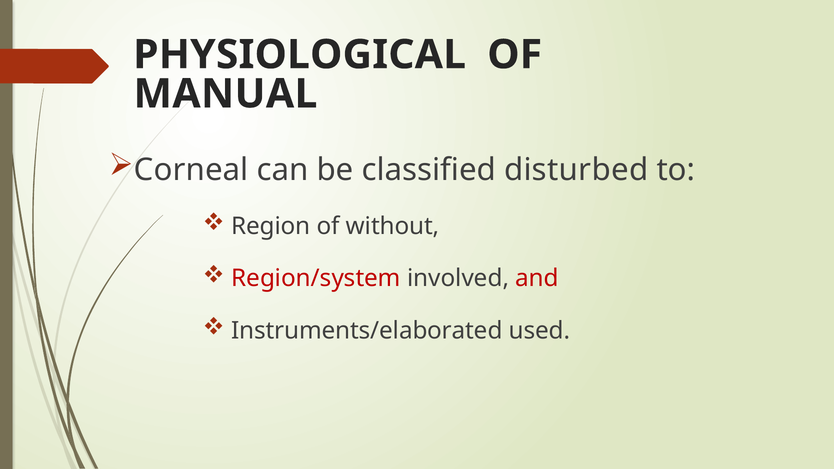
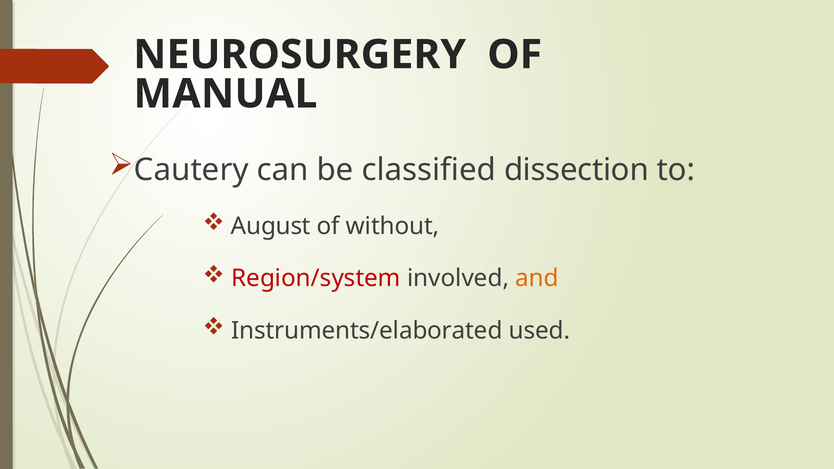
PHYSIOLOGICAL: PHYSIOLOGICAL -> NEUROSURGERY
Corneal: Corneal -> Cautery
disturbed: disturbed -> dissection
Region: Region -> August
and colour: red -> orange
